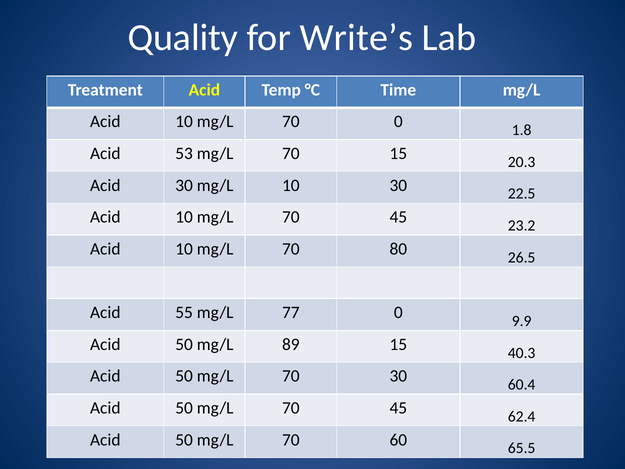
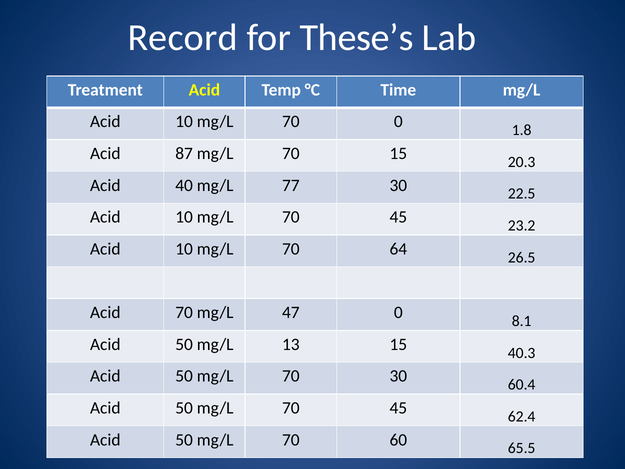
Quality: Quality -> Record
Write’s: Write’s -> These’s
53: 53 -> 87
Acid 30: 30 -> 40
mg/L 10: 10 -> 77
80: 80 -> 64
Acid 55: 55 -> 70
77: 77 -> 47
9.9: 9.9 -> 8.1
89: 89 -> 13
